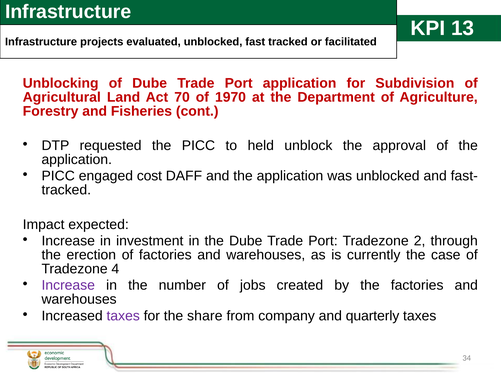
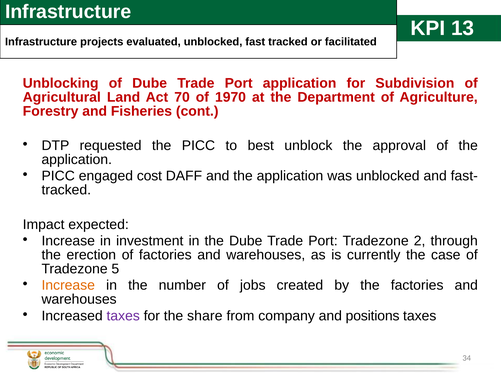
held: held -> best
4: 4 -> 5
Increase at (68, 285) colour: purple -> orange
quarterly: quarterly -> positions
